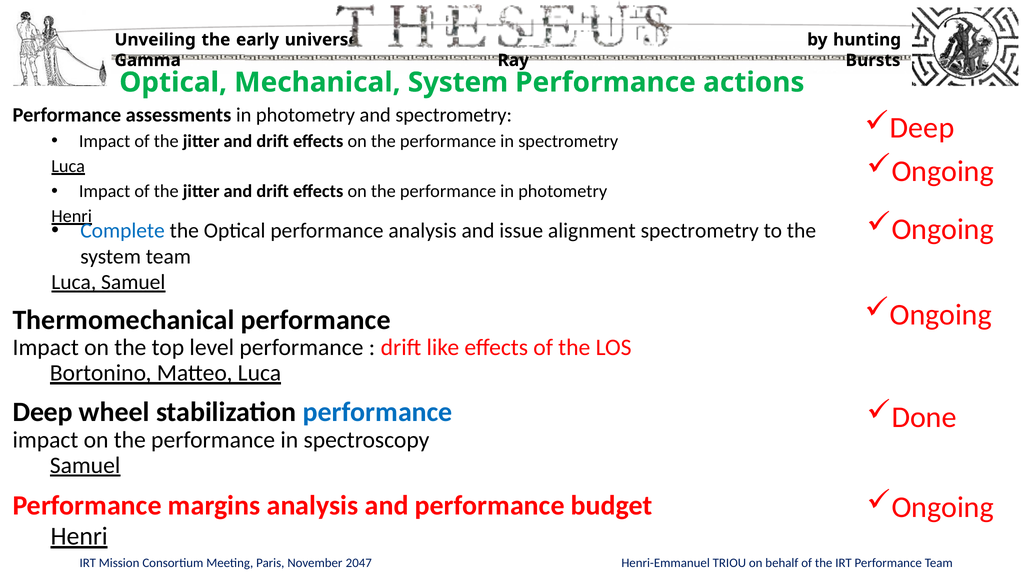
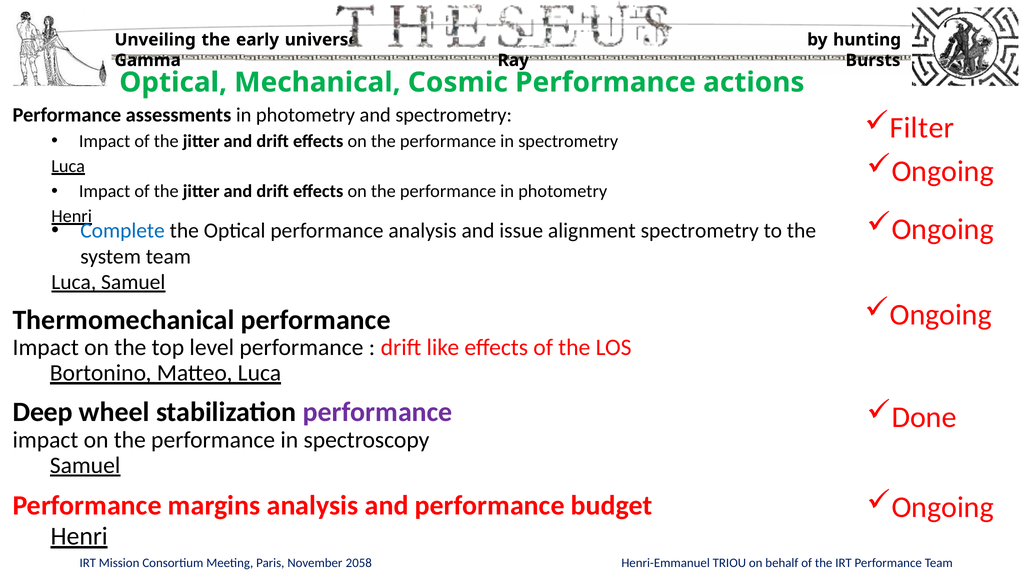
Mechanical System: System -> Cosmic
Deep at (922, 128): Deep -> Filter
performance at (378, 412) colour: blue -> purple
2047: 2047 -> 2058
